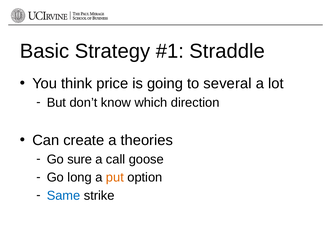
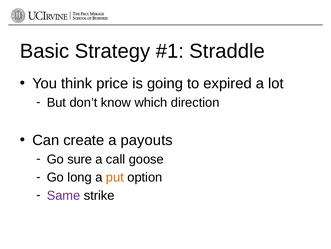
several: several -> expired
theories: theories -> payouts
Same colour: blue -> purple
